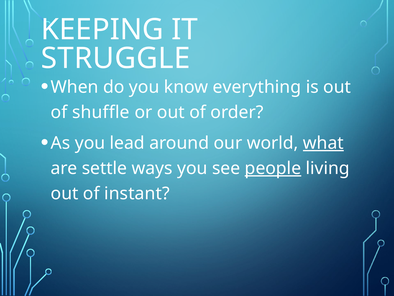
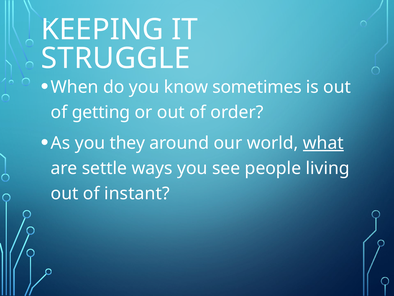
everything: everything -> sometimes
shuffle: shuffle -> getting
lead: lead -> they
people underline: present -> none
